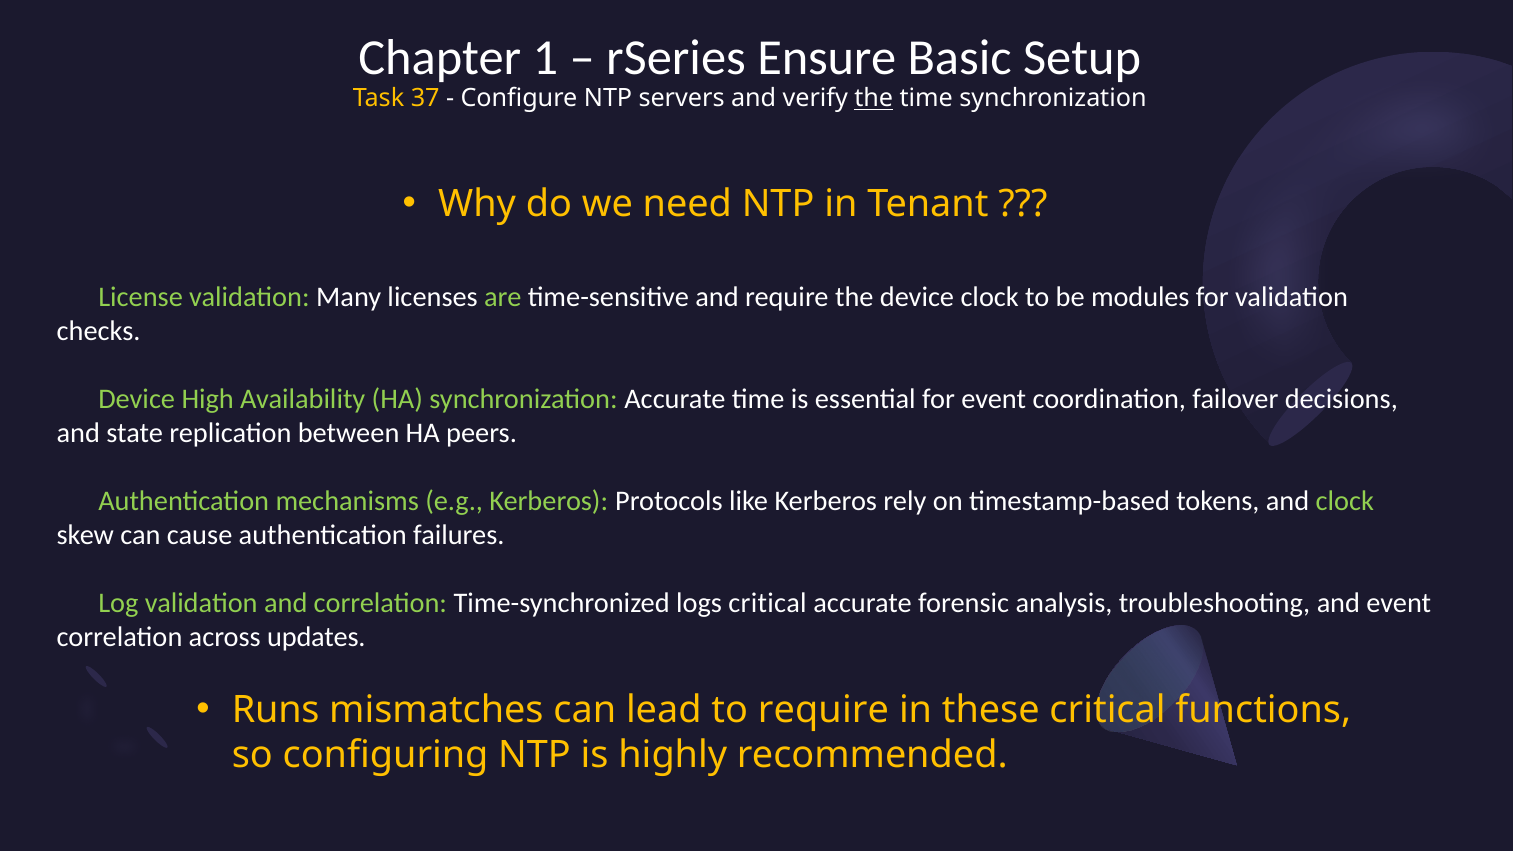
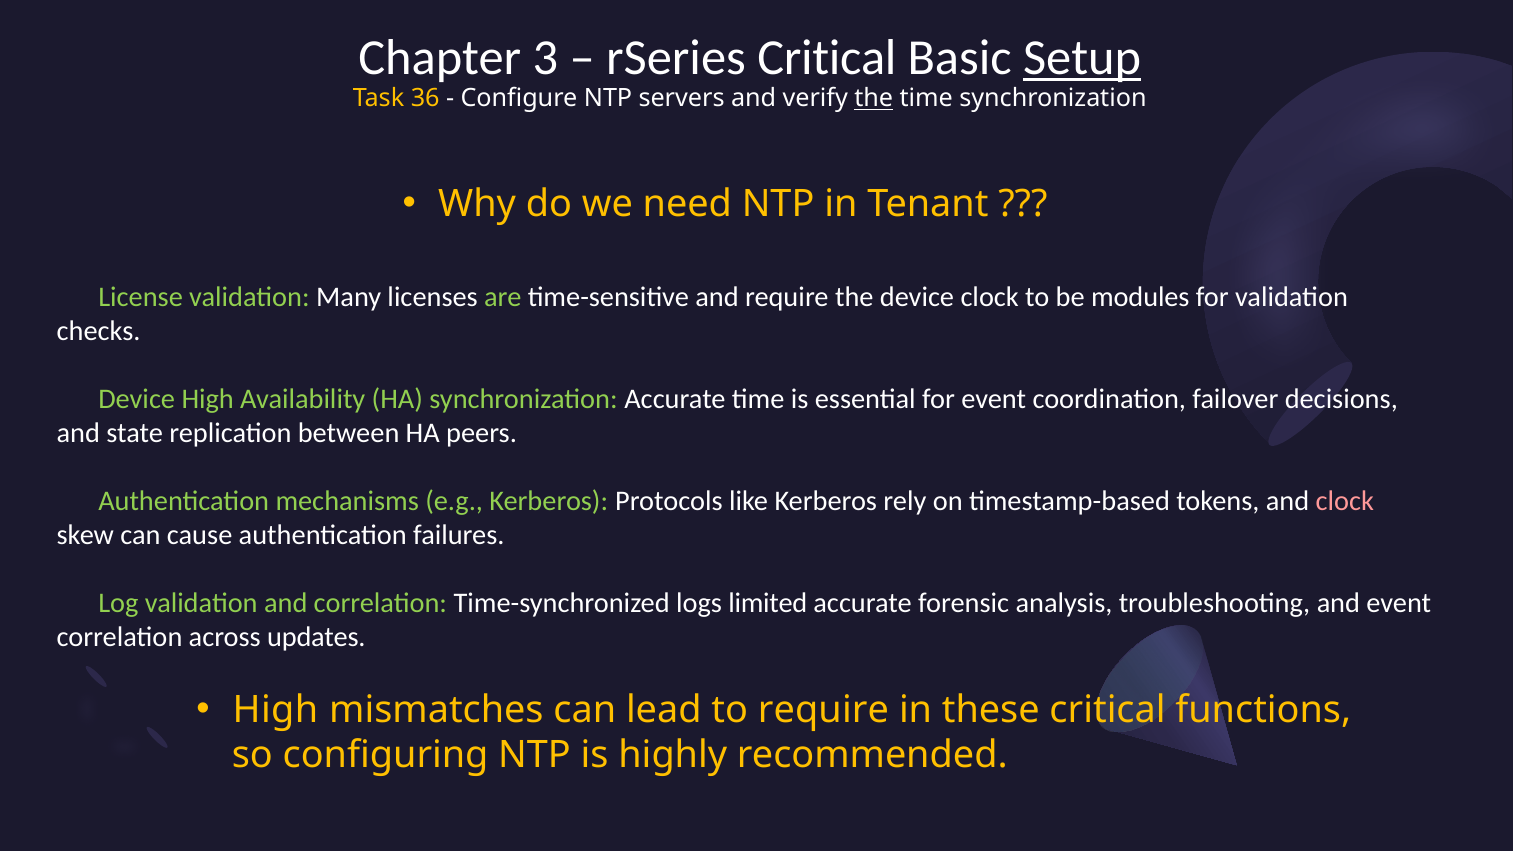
1: 1 -> 3
rSeries Ensure: Ensure -> Critical
Setup underline: none -> present
37: 37 -> 36
clock at (1345, 501) colour: light green -> pink
logs critical: critical -> limited
Runs at (276, 710): Runs -> High
